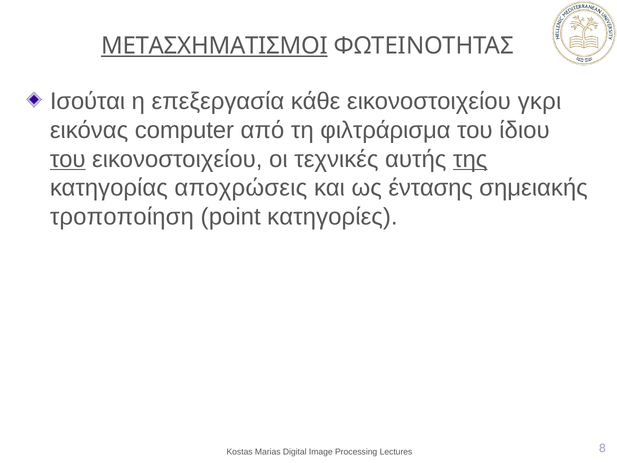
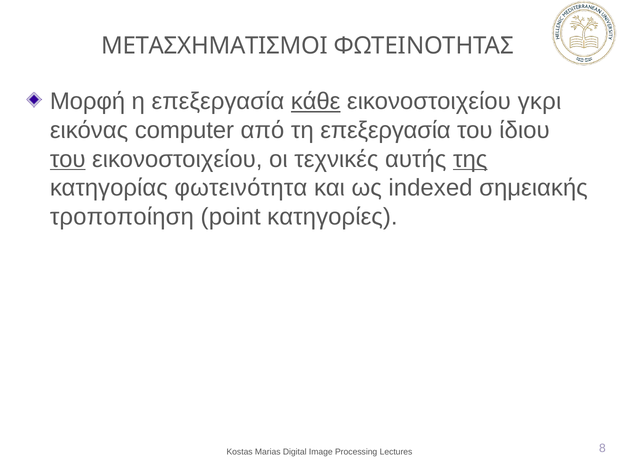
ΜΕΤΑΣΧΗΜΑΤΙΣΜΟΙ underline: present -> none
Ισούται: Ισούται -> Μορφή
κάθε underline: none -> present
τη φιλτράρισμα: φιλτράρισμα -> επεξεργασία
αποχρώσεις: αποχρώσεις -> φωτεινότητα
έντασης: έντασης -> indexed
